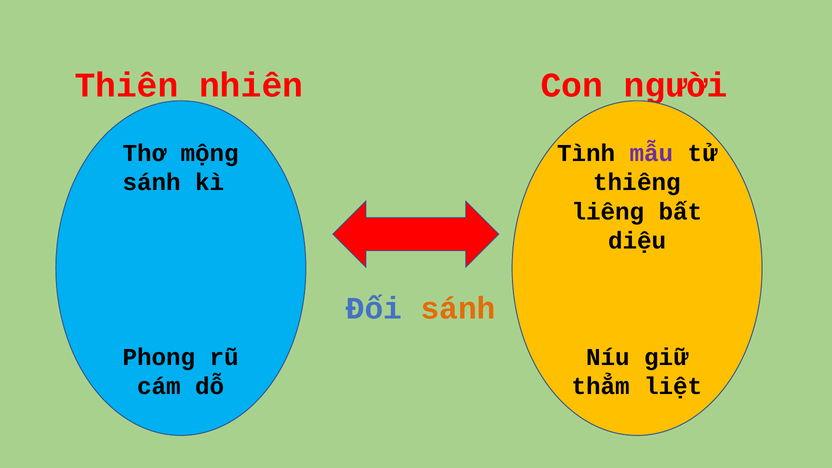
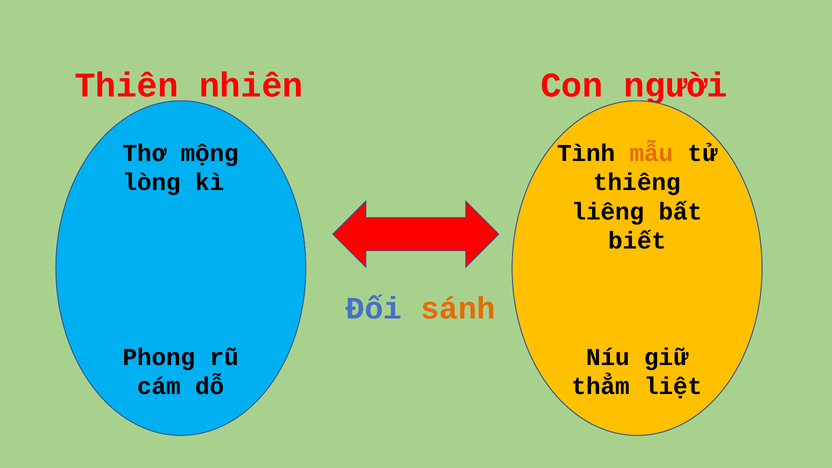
mẫu colour: purple -> orange
sánh at (152, 182): sánh -> lòng
diệu: diệu -> biết
